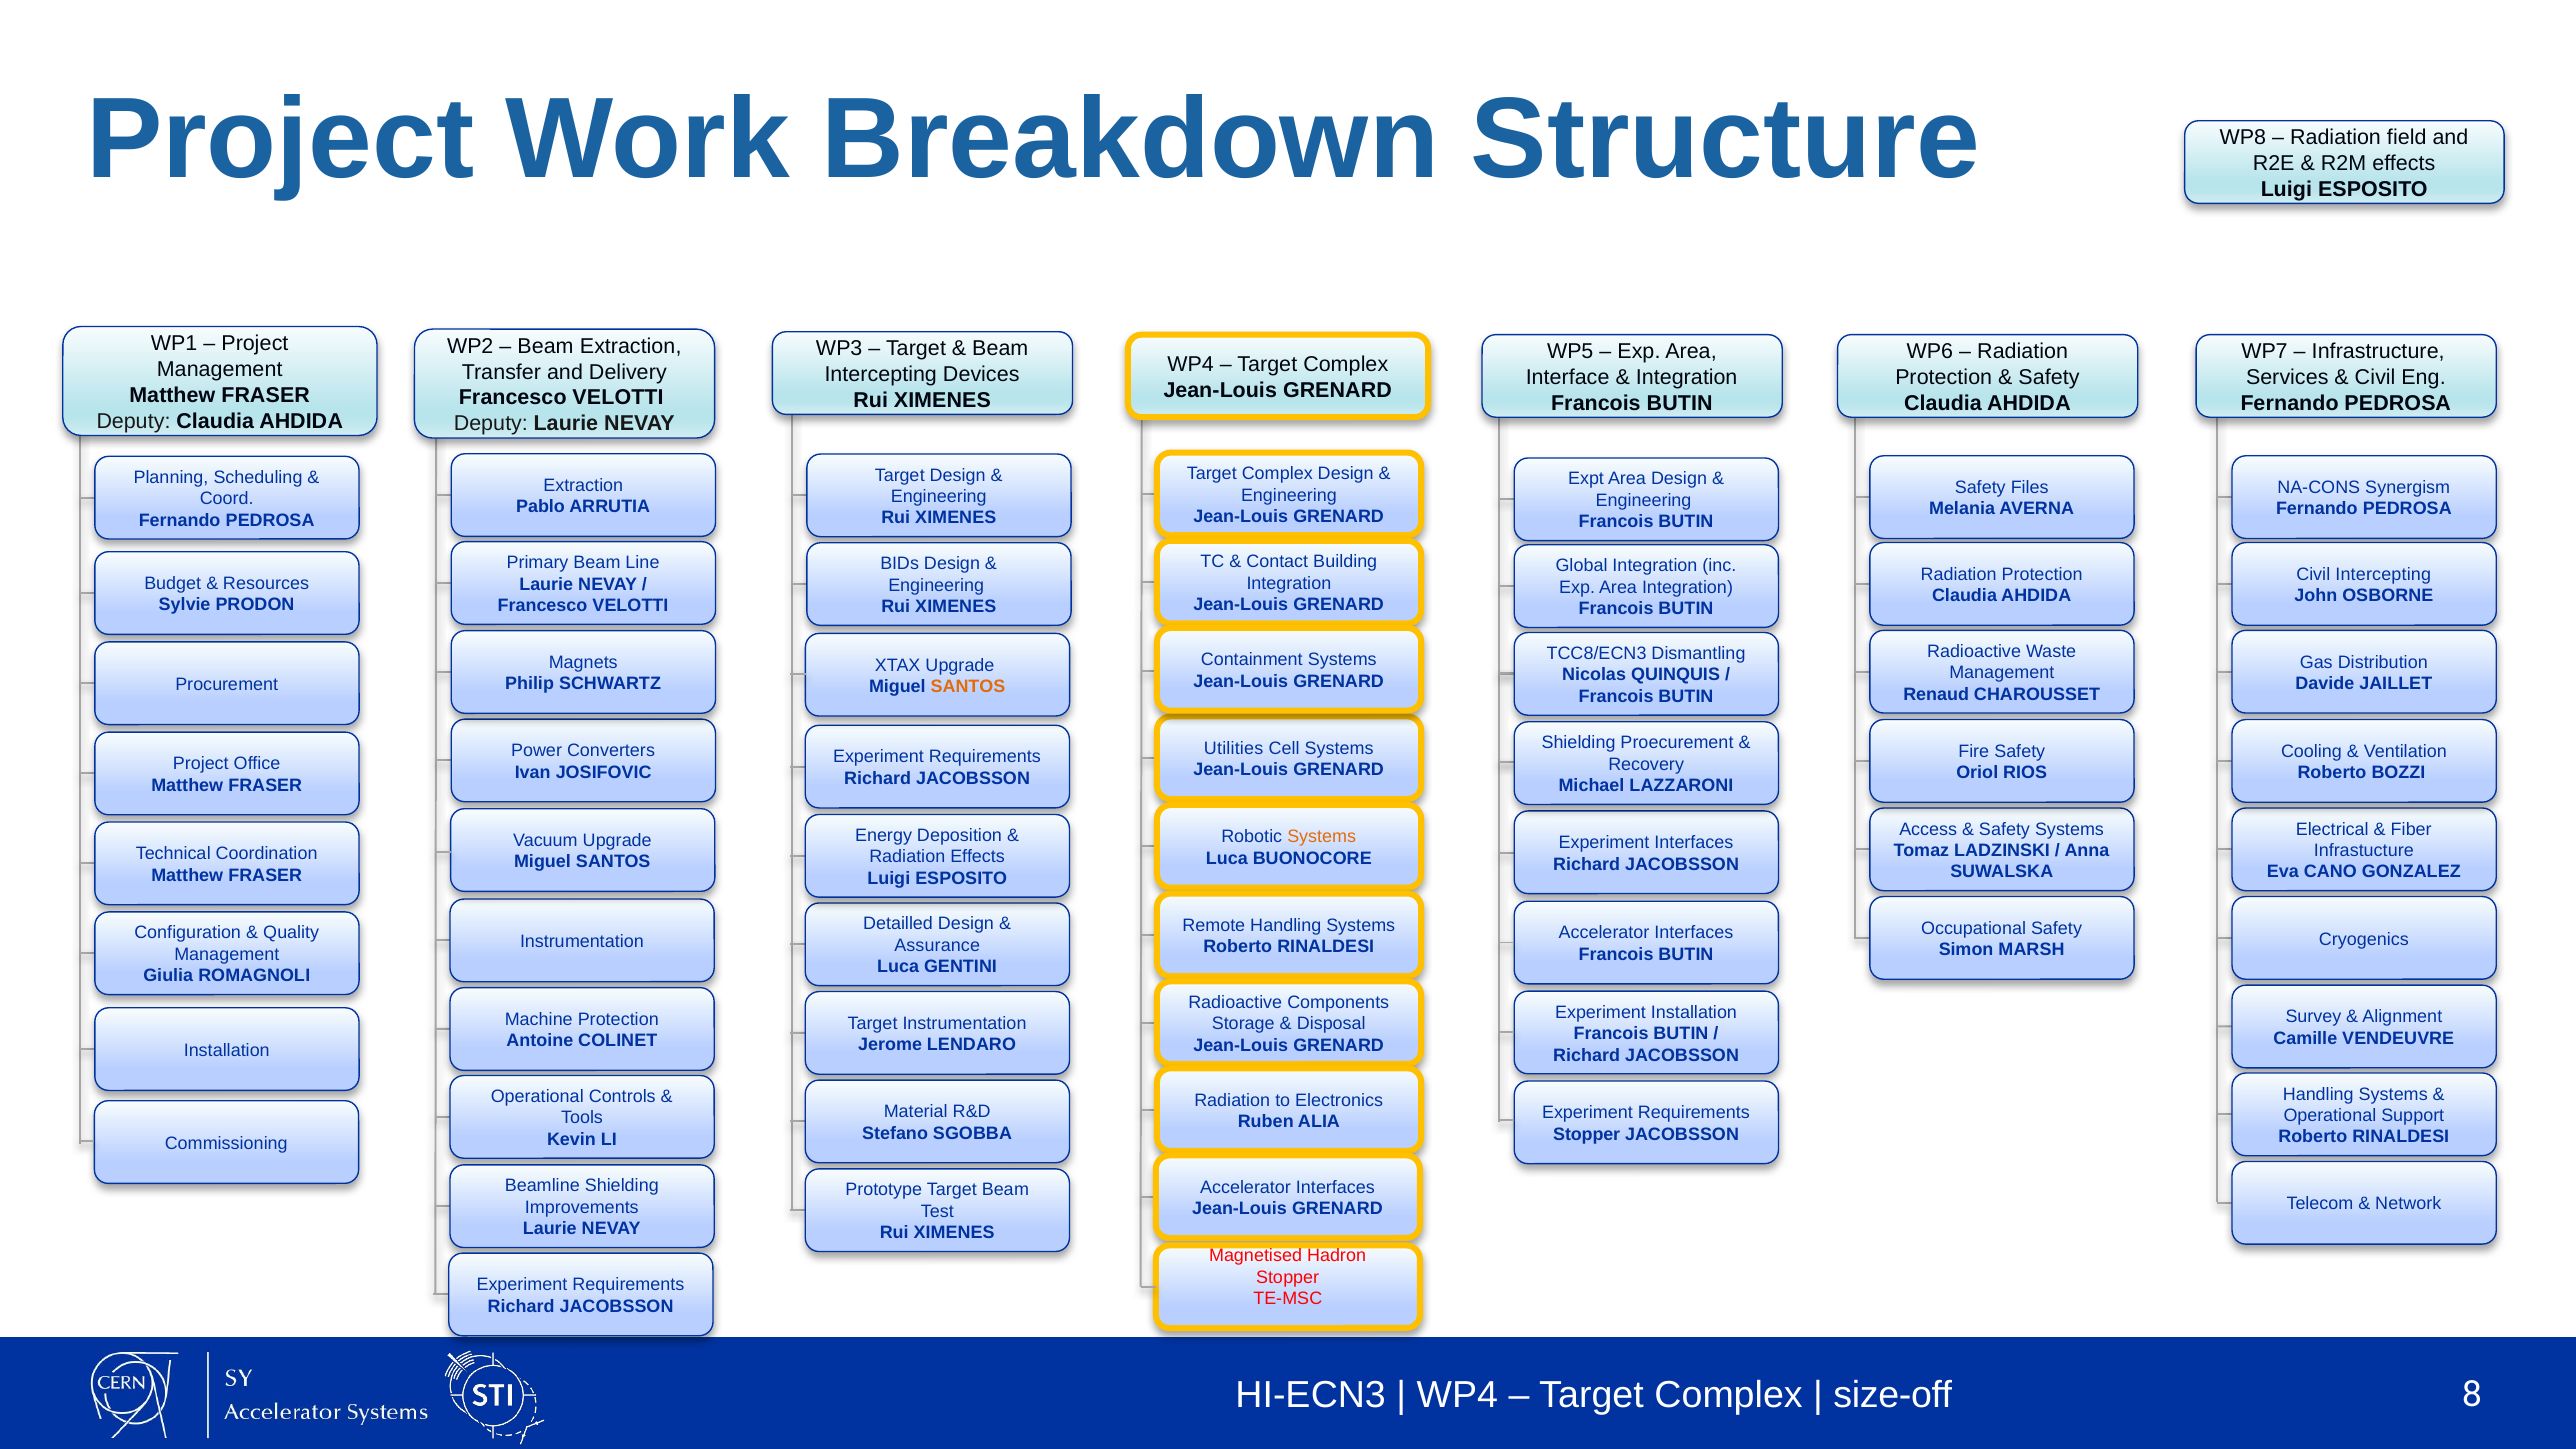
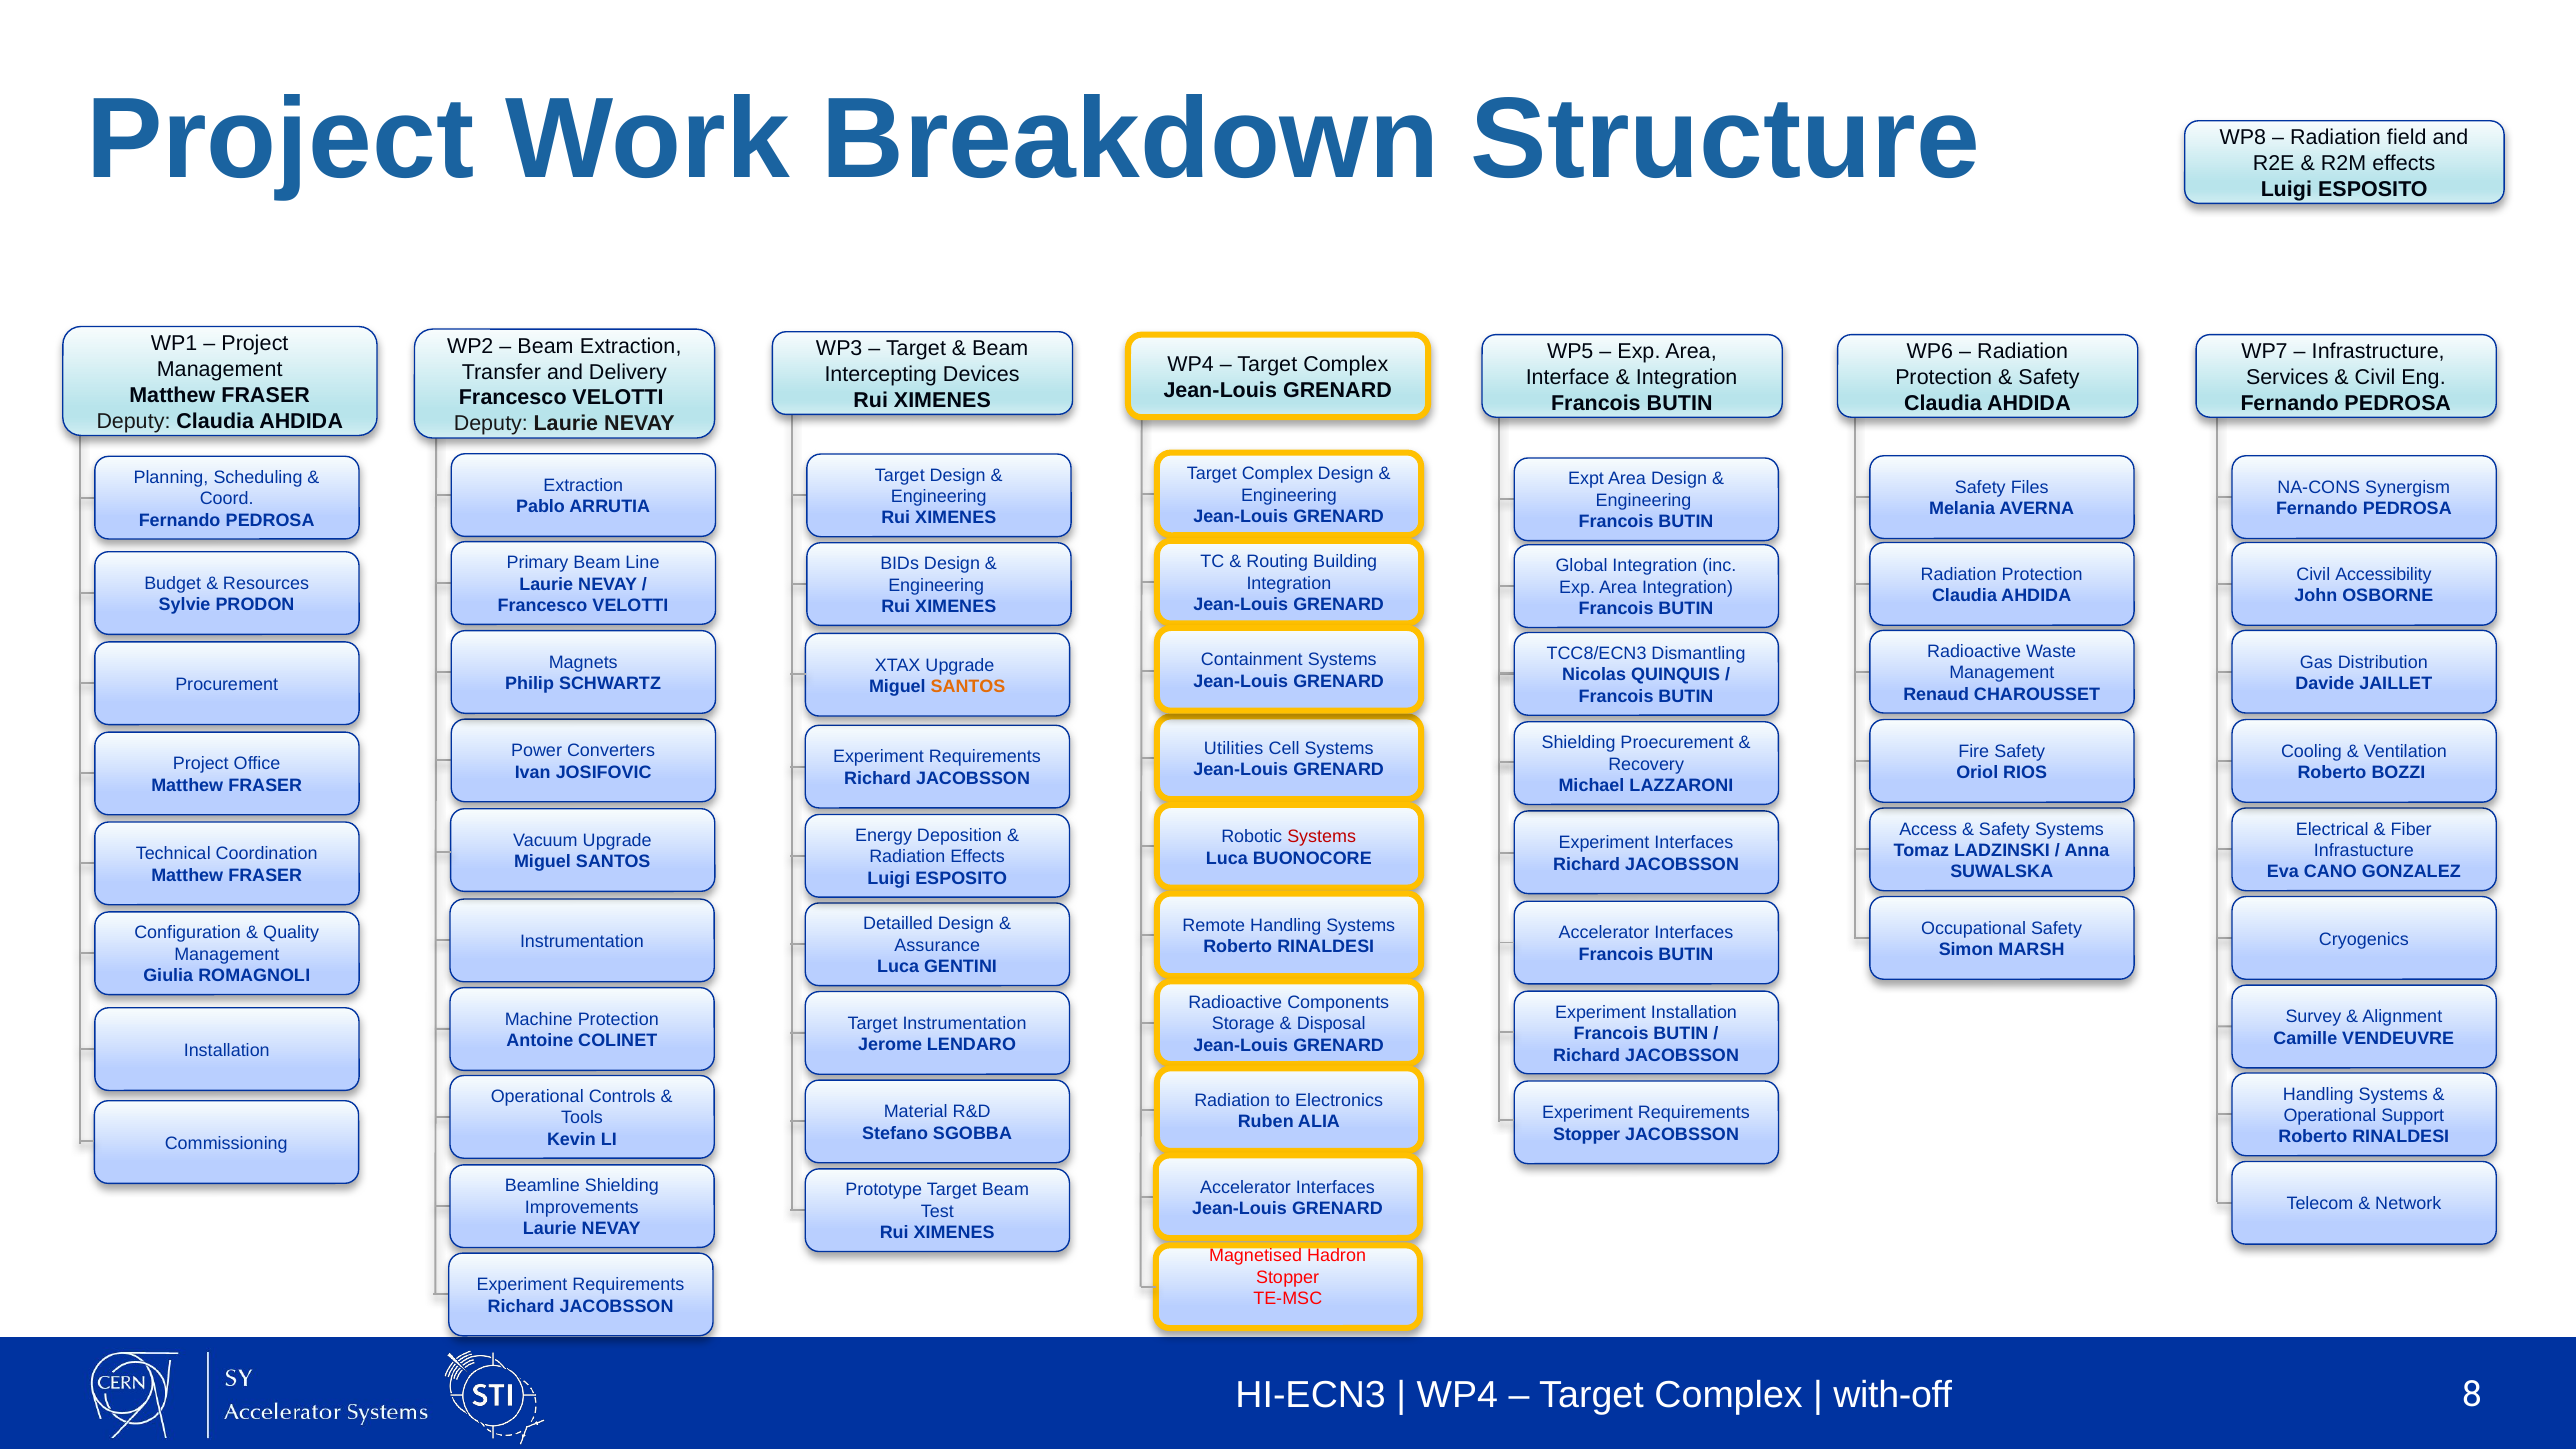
Contact: Contact -> Routing
Civil Intercepting: Intercepting -> Accessibility
Systems at (1322, 837) colour: orange -> red
size-off: size-off -> with-off
